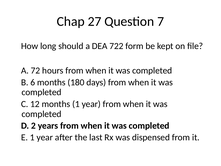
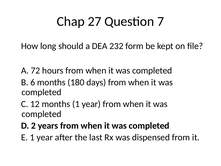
722: 722 -> 232
